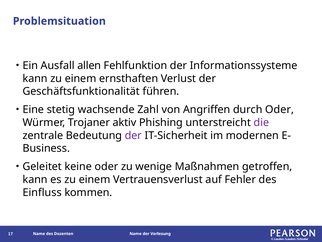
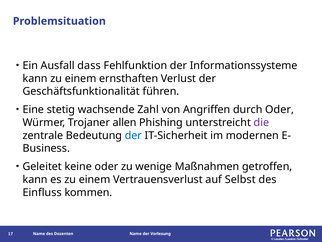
allen: allen -> dass
aktiv: aktiv -> allen
der at (133, 135) colour: purple -> blue
Fehler: Fehler -> Selbst
